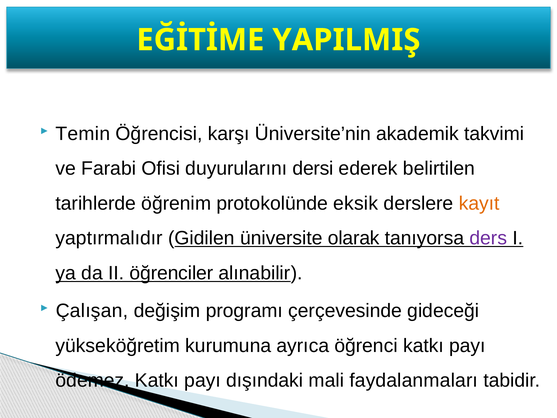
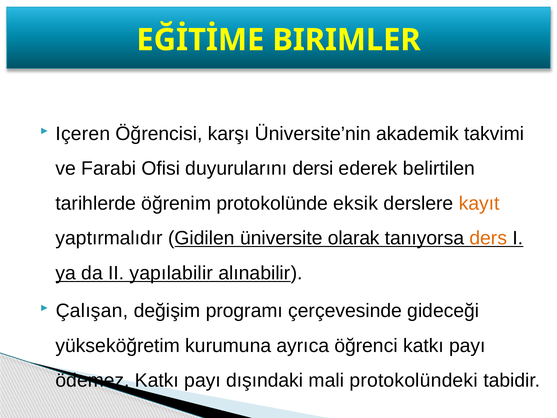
YAPILMIŞ: YAPILMIŞ -> BIRIMLER
Temin: Temin -> Içeren
ders colour: purple -> orange
öğrenciler: öğrenciler -> yapılabilir
faydalanmaları: faydalanmaları -> protokolündeki
